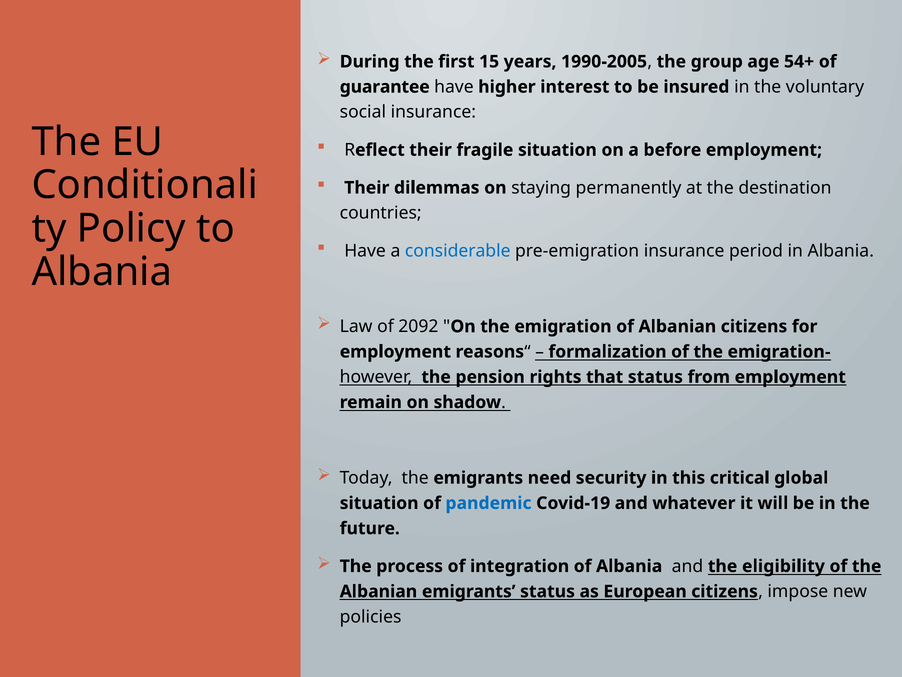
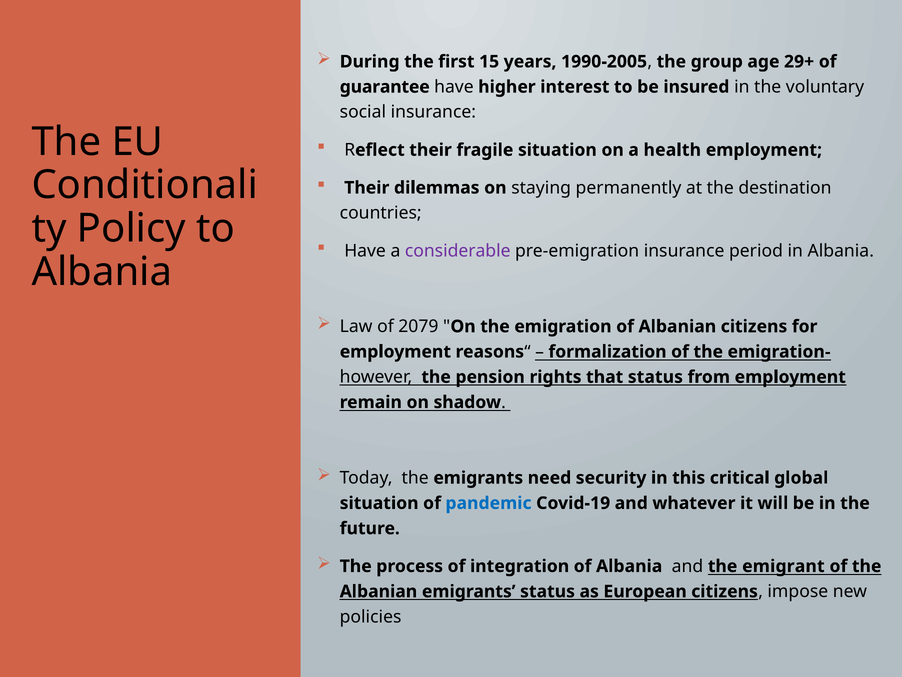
54+: 54+ -> 29+
before: before -> health
considerable colour: blue -> purple
2092: 2092 -> 2079
eligibility: eligibility -> emigrant
